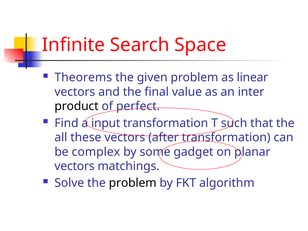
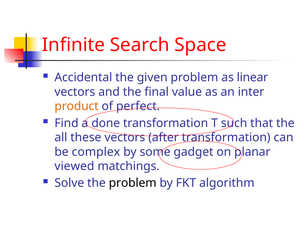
Theorems: Theorems -> Accidental
product colour: black -> orange
input: input -> done
vectors at (75, 166): vectors -> viewed
